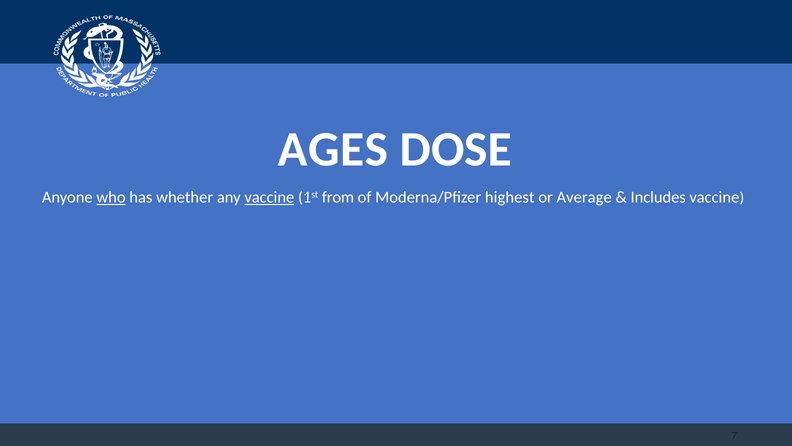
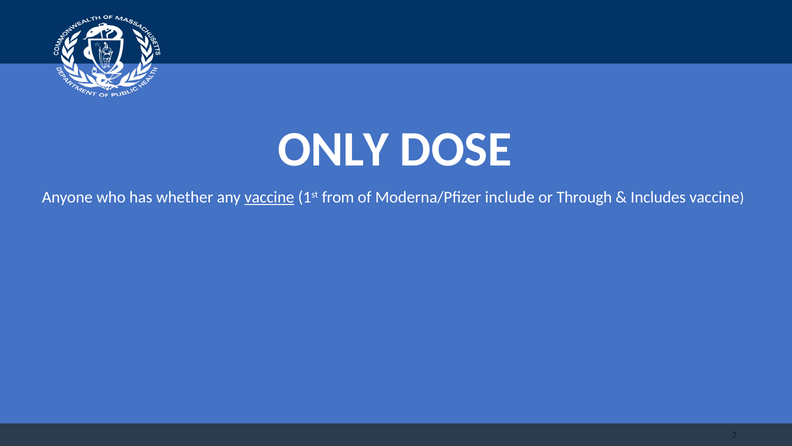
AGES: AGES -> ONLY
who underline: present -> none
highest: highest -> include
Average: Average -> Through
